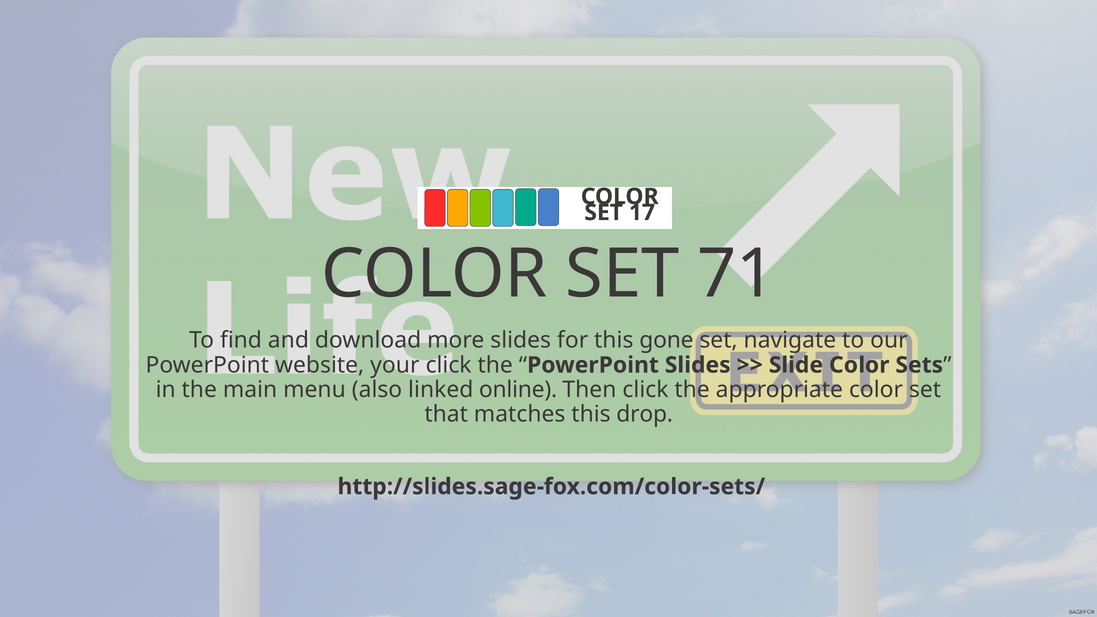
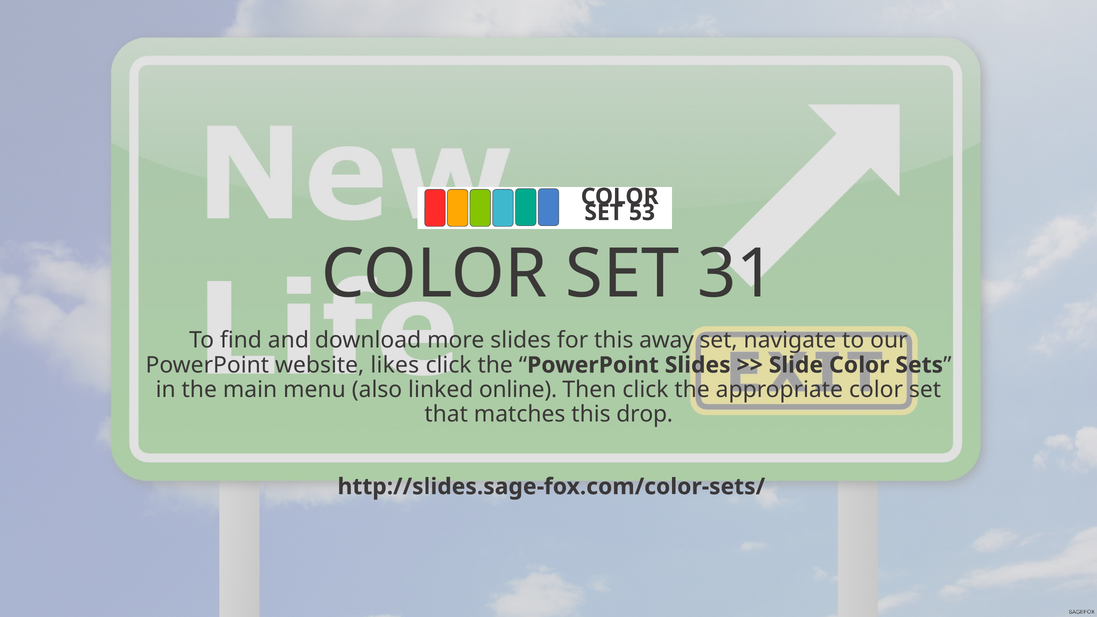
17: 17 -> 53
71: 71 -> 31
gone: gone -> away
your: your -> likes
